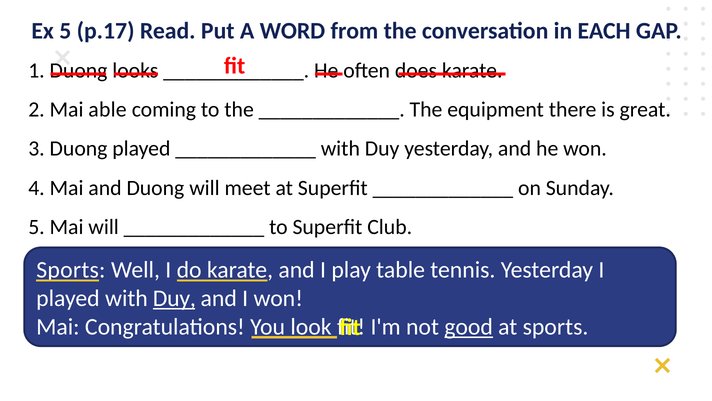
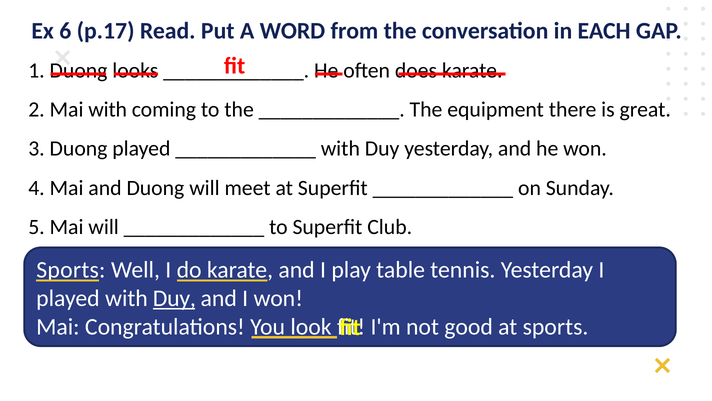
Ex 5: 5 -> 6
Mai able: able -> with
good underline: present -> none
